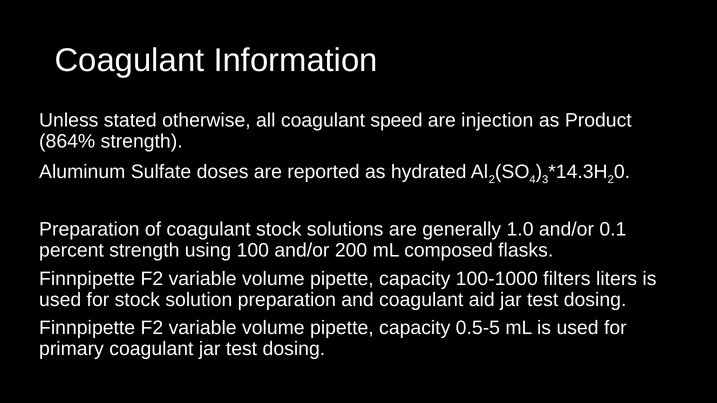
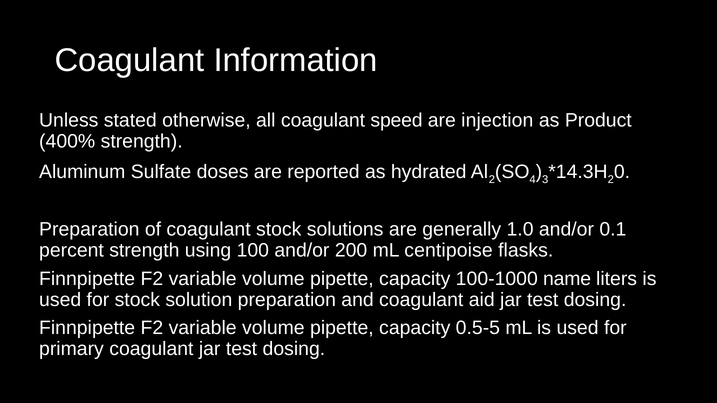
864%: 864% -> 400%
composed: composed -> centipoise
filters: filters -> name
